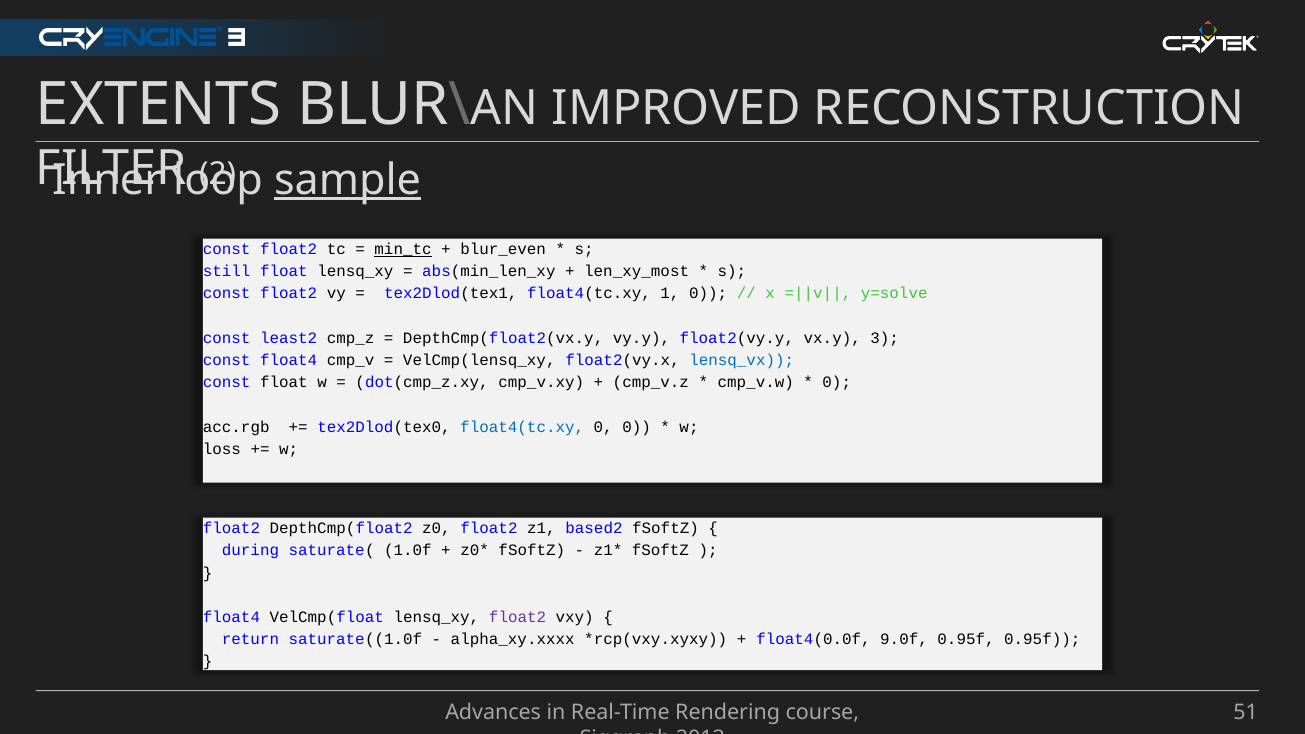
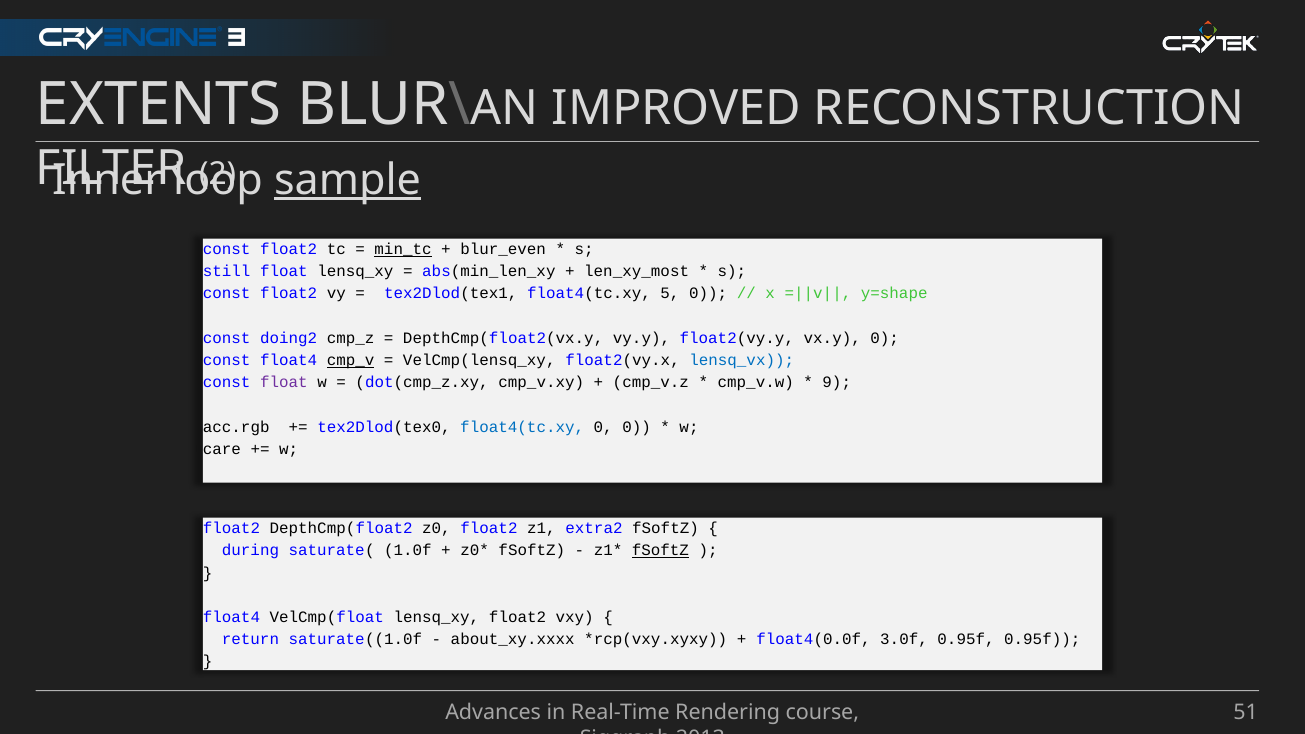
1: 1 -> 5
y=solve: y=solve -> y=shape
least2: least2 -> doing2
vx.y 3: 3 -> 0
cmp_v underline: none -> present
float at (284, 383) colour: black -> purple
0 at (837, 383): 0 -> 9
loss: loss -> care
based2: based2 -> extra2
fSoftZ at (660, 551) underline: none -> present
float2 at (518, 617) colour: purple -> black
alpha_xy.xxxx: alpha_xy.xxxx -> about_xy.xxxx
9.0f: 9.0f -> 3.0f
